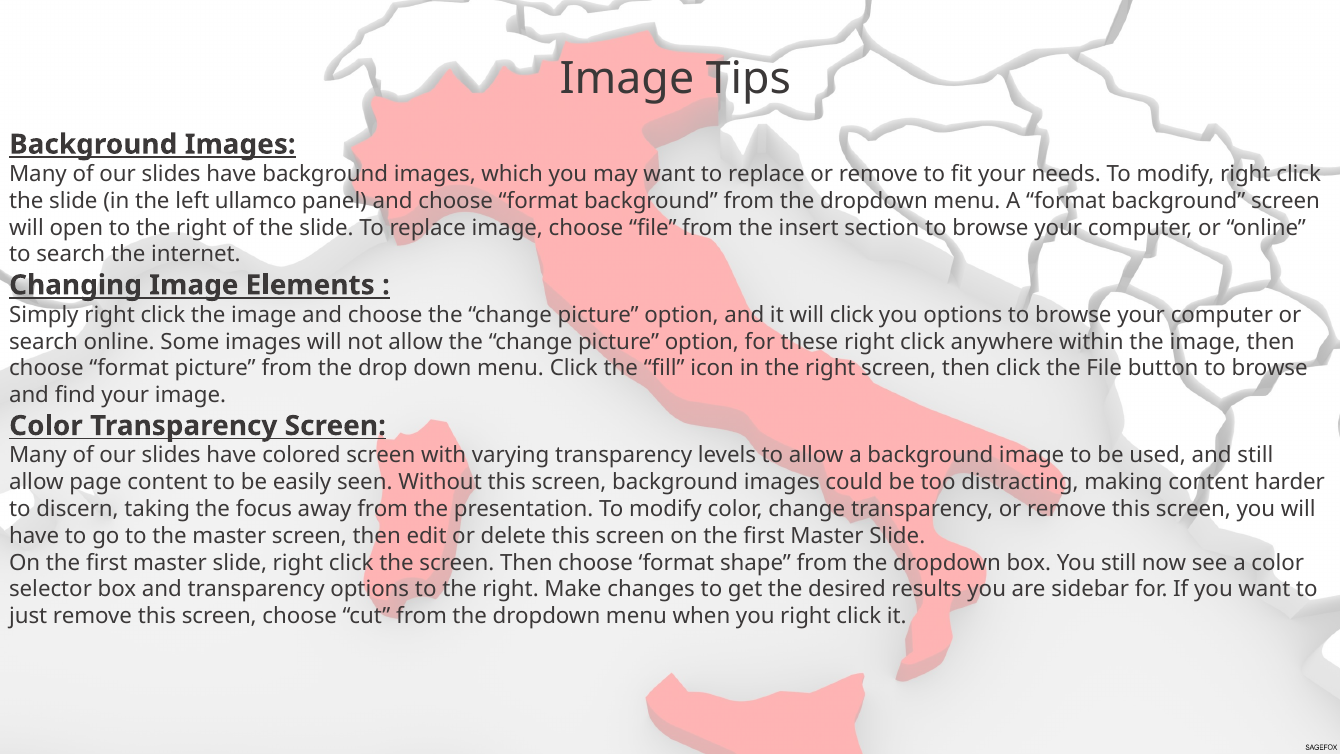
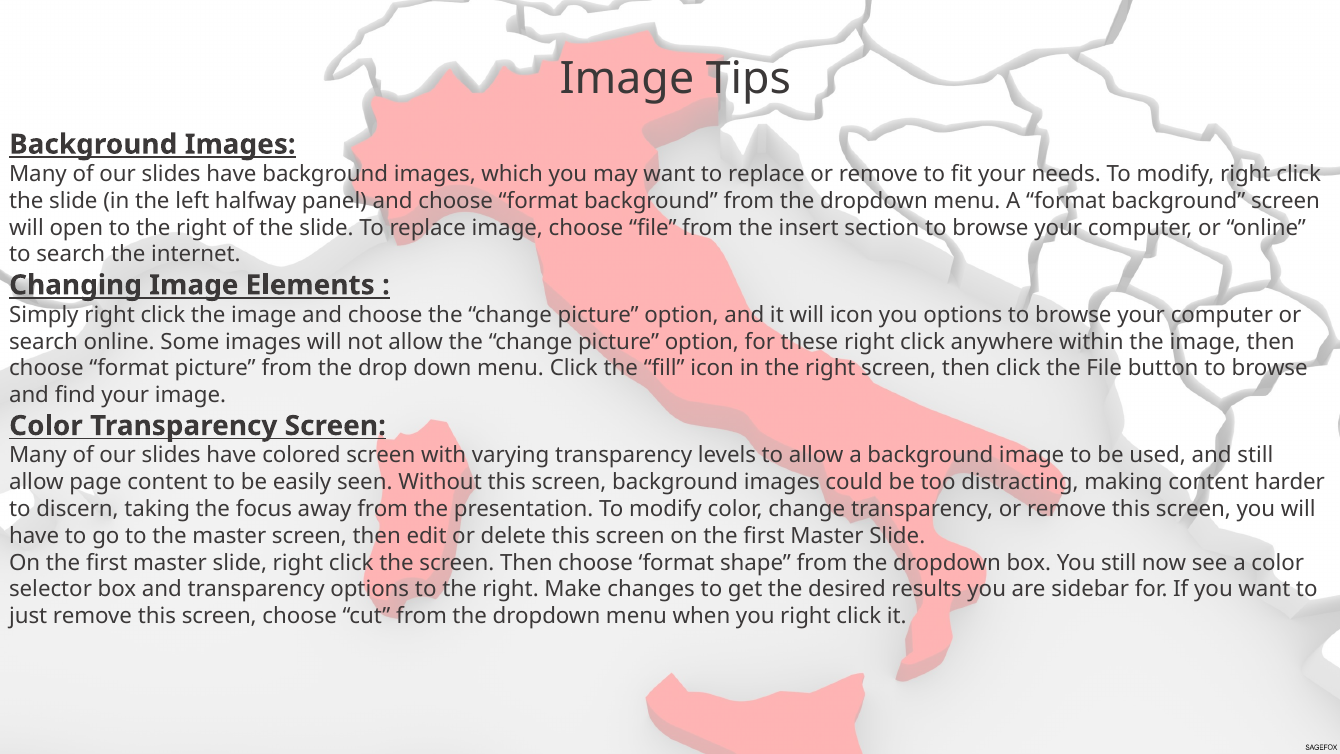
ullamco: ullamco -> halfway
will click: click -> icon
